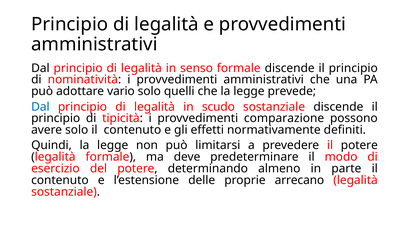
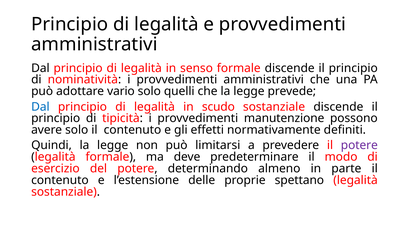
comparazione: comparazione -> manutenzione
potere at (359, 145) colour: black -> purple
arrecano: arrecano -> spettano
